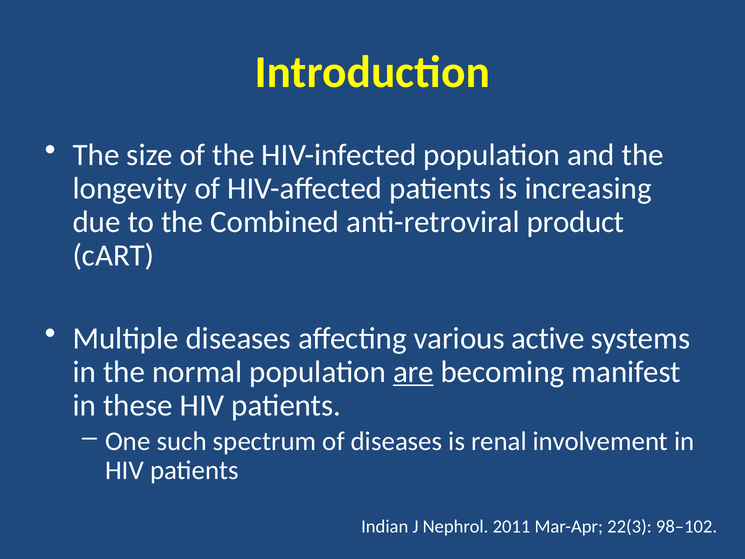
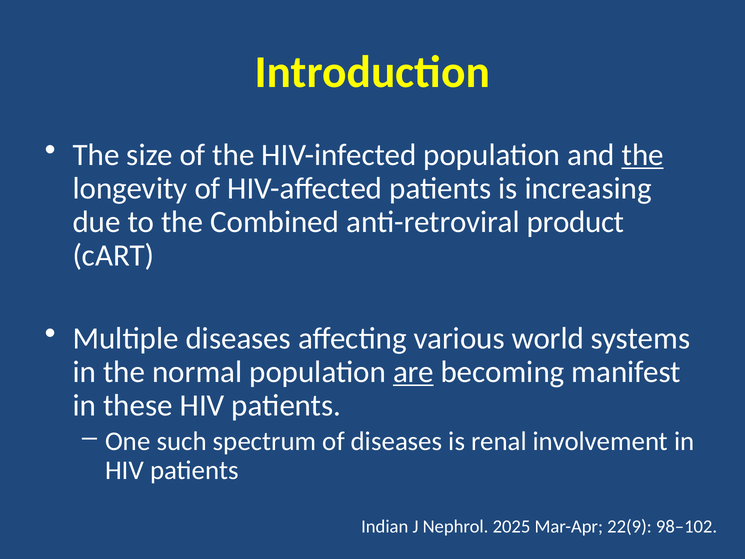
the at (643, 155) underline: none -> present
active: active -> world
2011: 2011 -> 2025
22(3: 22(3 -> 22(9
